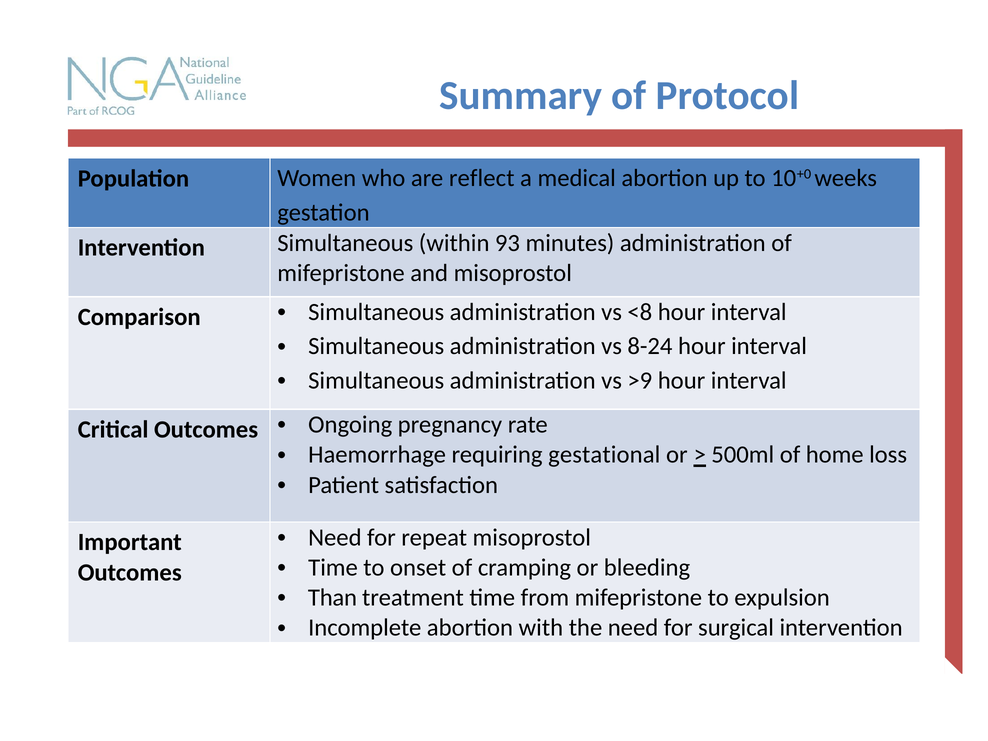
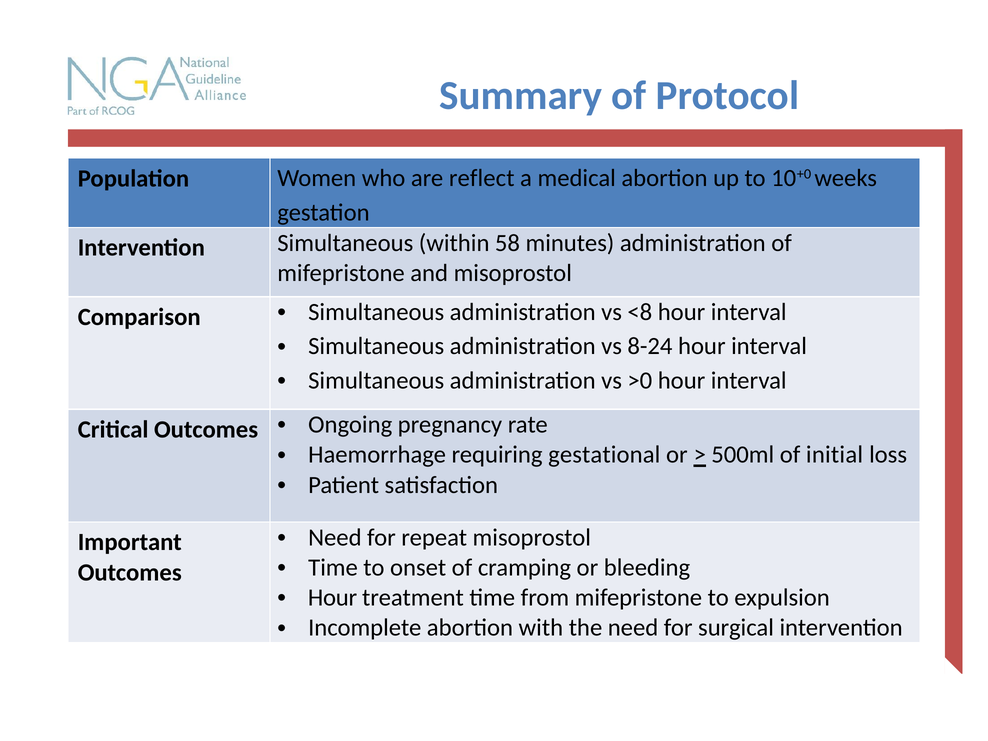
93: 93 -> 58
>9: >9 -> >0
home: home -> initial
Than at (333, 598): Than -> Hour
